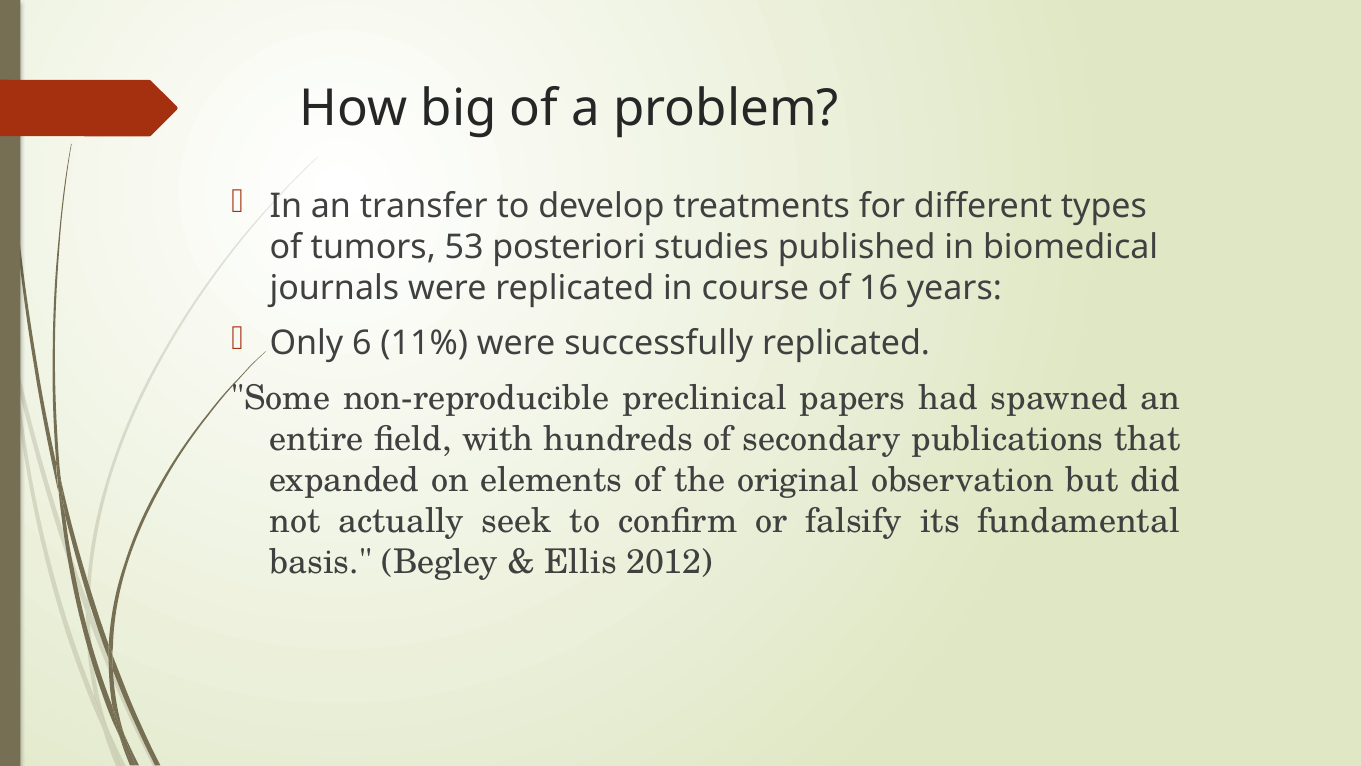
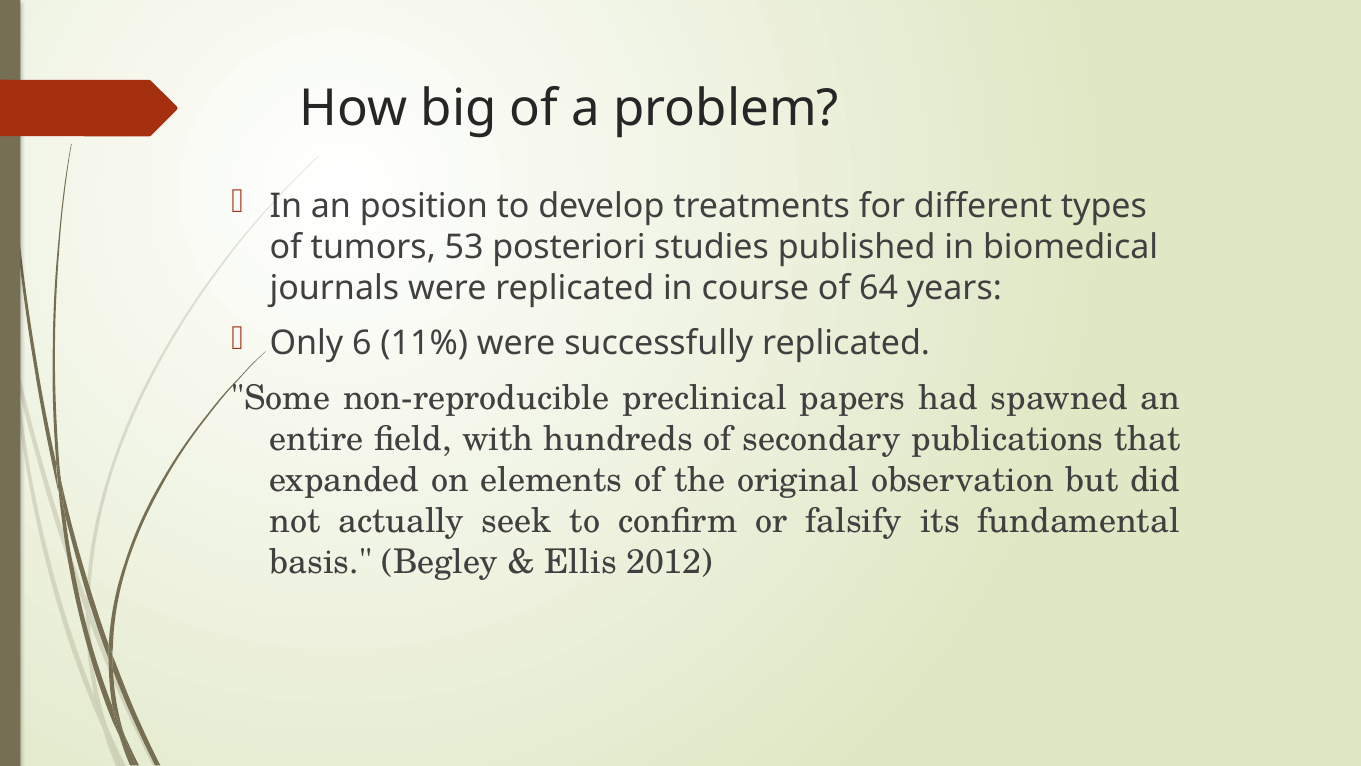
transfer: transfer -> position
16: 16 -> 64
